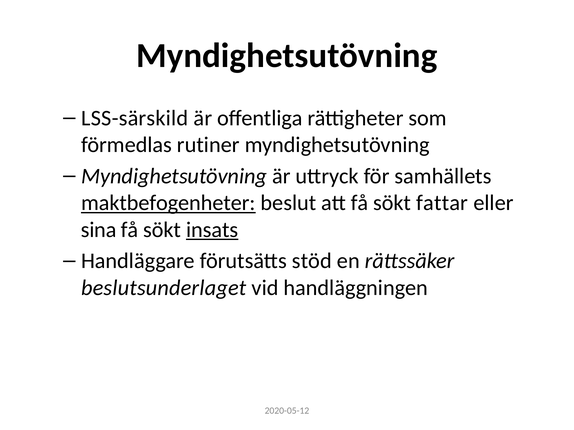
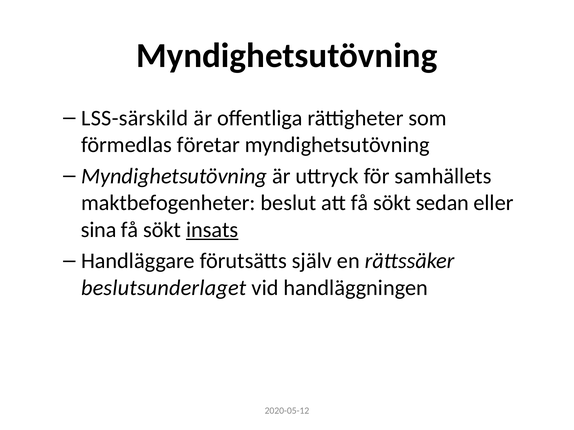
rutiner: rutiner -> företar
maktbefogenheter underline: present -> none
fattar: fattar -> sedan
stöd: stöd -> själv
